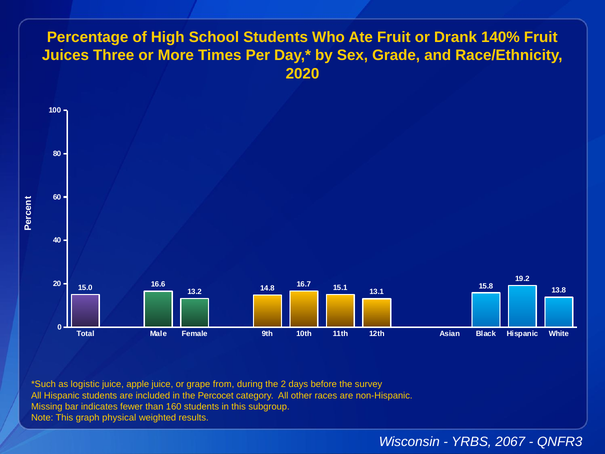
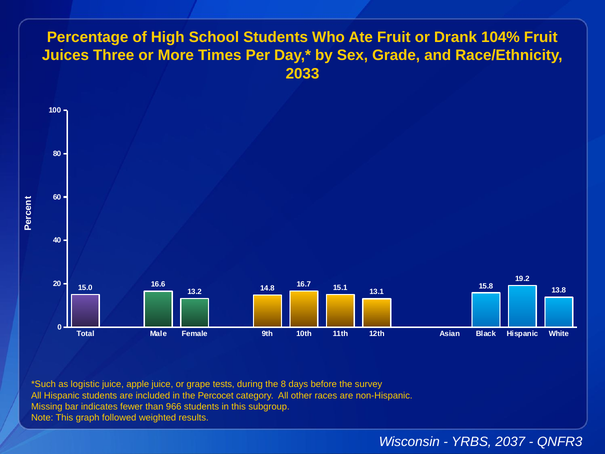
140%: 140% -> 104%
2020: 2020 -> 2033
from: from -> tests
2: 2 -> 8
160: 160 -> 966
physical: physical -> followed
2067: 2067 -> 2037
